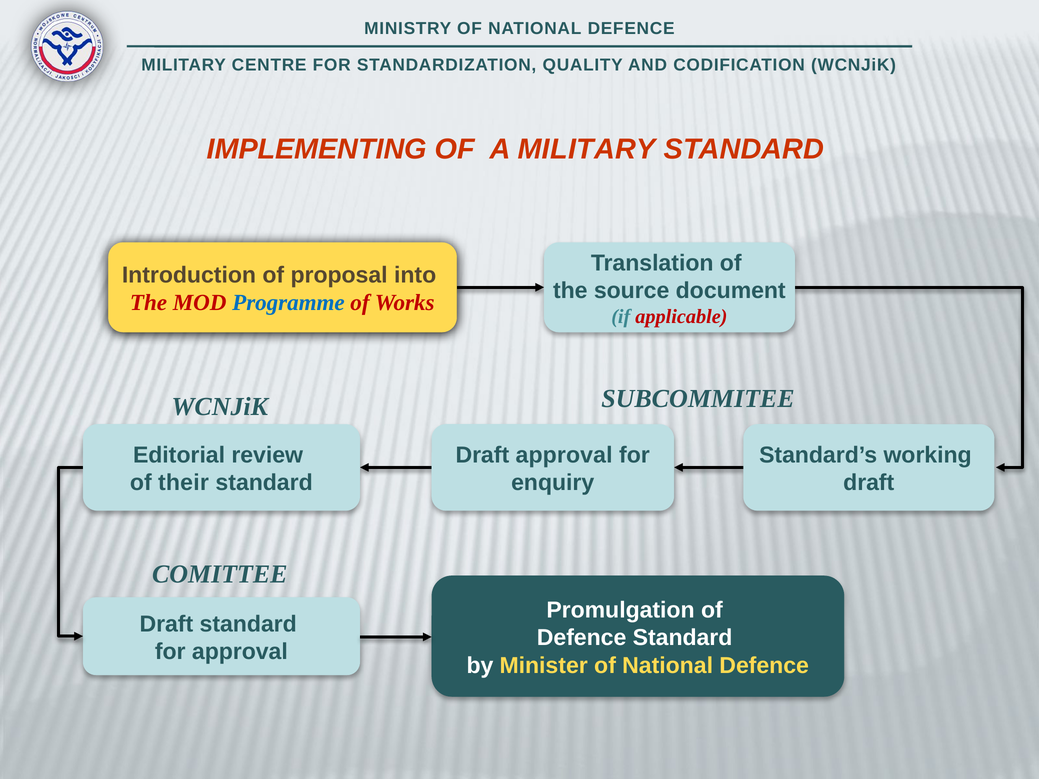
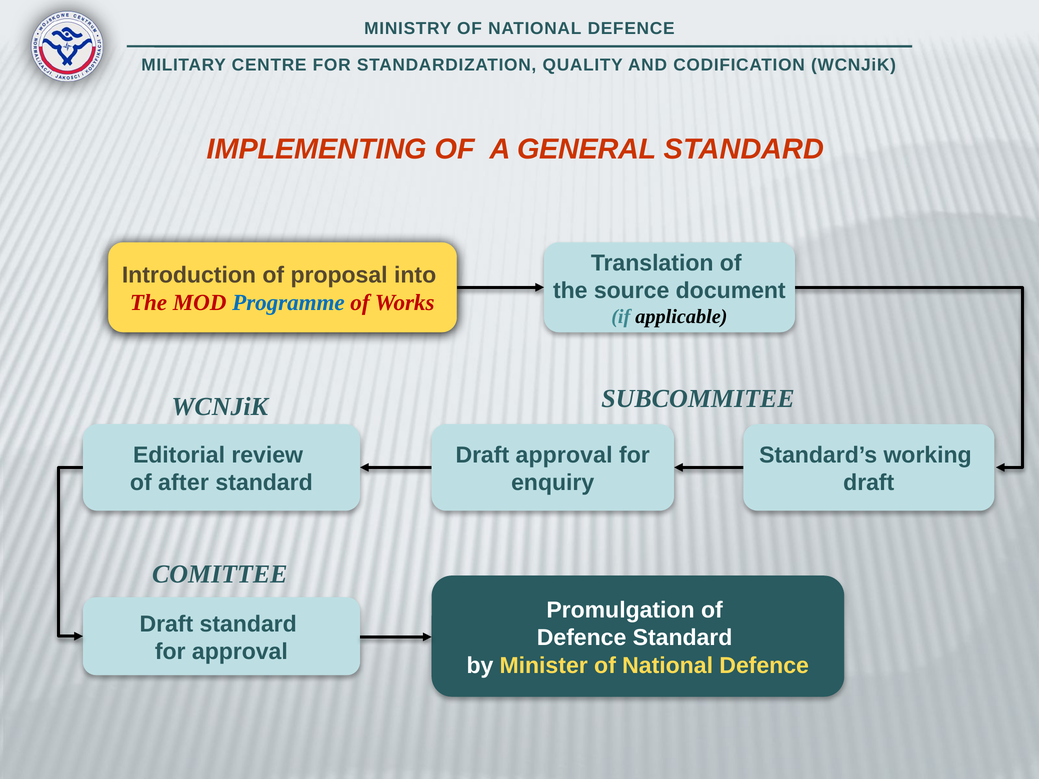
A MILITARY: MILITARY -> GENERAL
applicable colour: red -> black
their: their -> after
